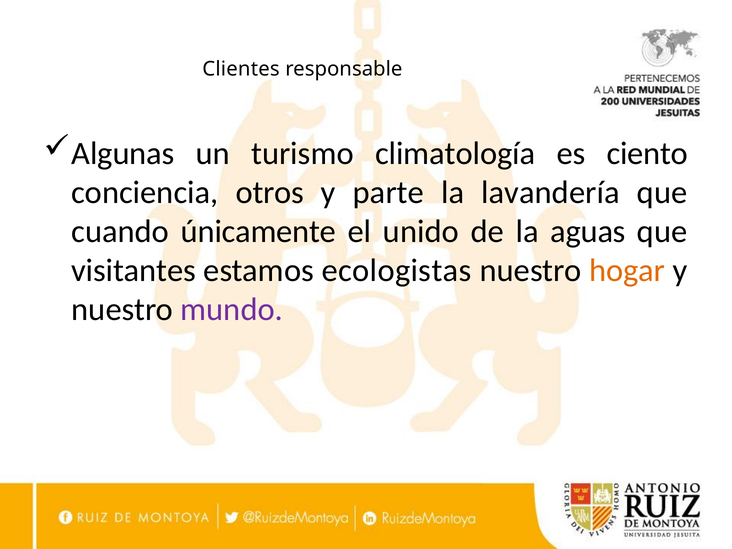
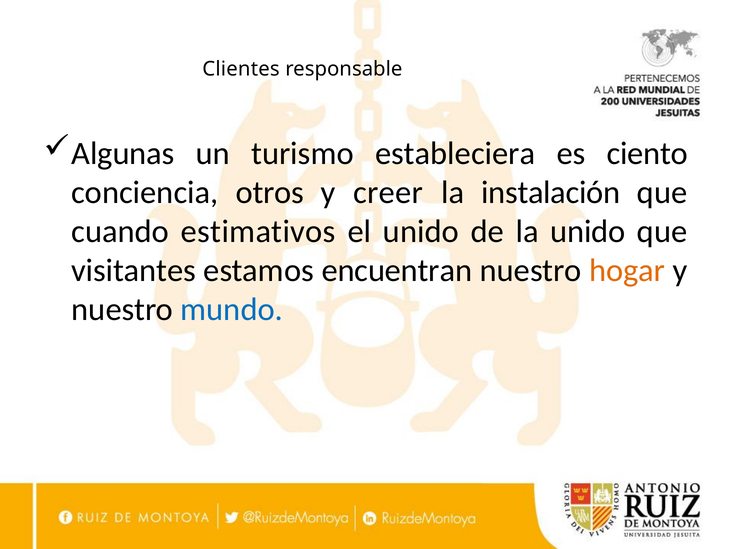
climatología: climatología -> estableciera
parte: parte -> creer
lavandería: lavandería -> instalación
únicamente: únicamente -> estimativos
la aguas: aguas -> unido
ecologistas: ecologistas -> encuentran
mundo colour: purple -> blue
